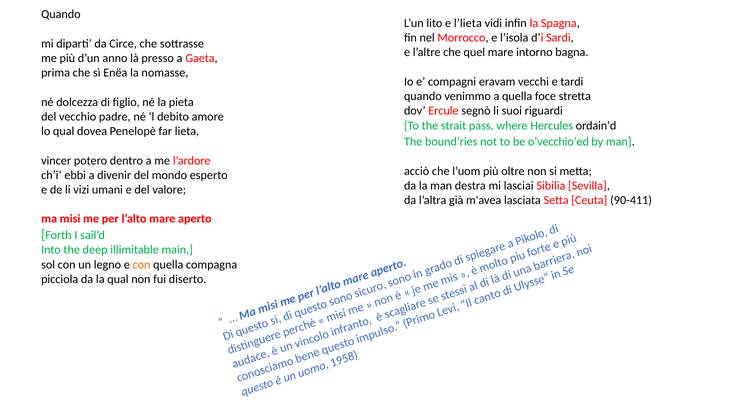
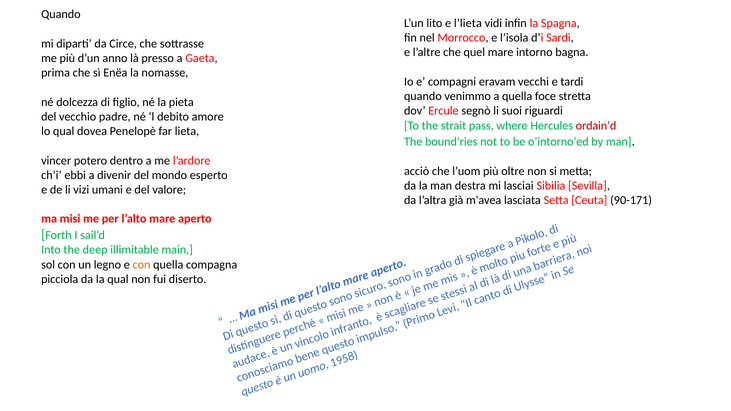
ordain’d colour: black -> red
o’vecchio’ed: o’vecchio’ed -> o’intorno’ed
90-411: 90-411 -> 90-171
